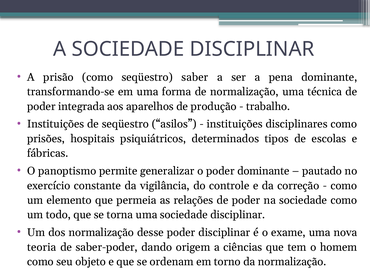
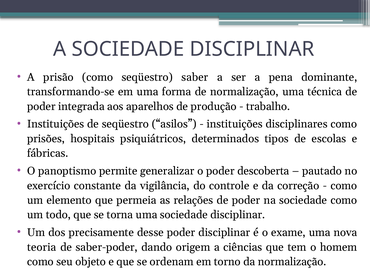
poder dominante: dominante -> descoberta
dos normalização: normalização -> precisamente
